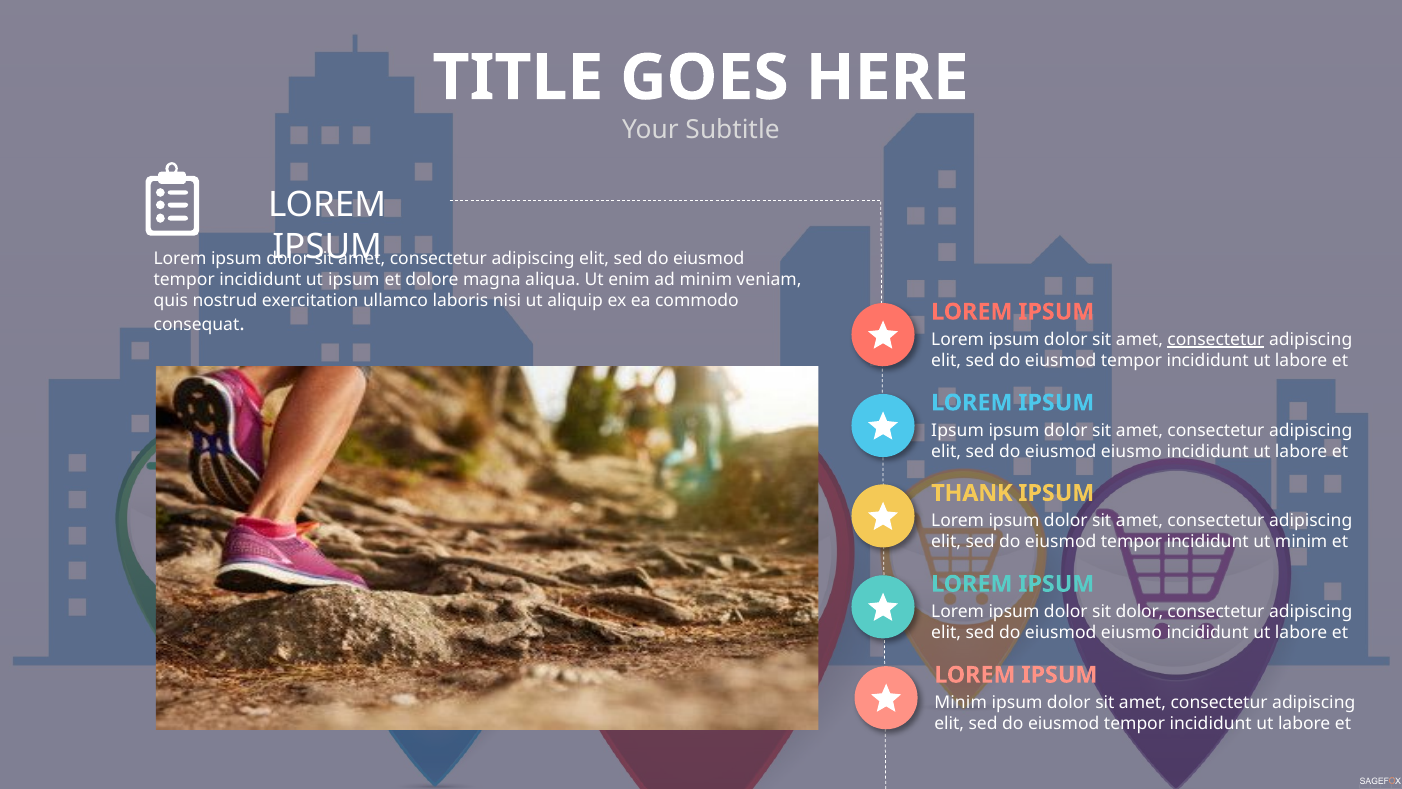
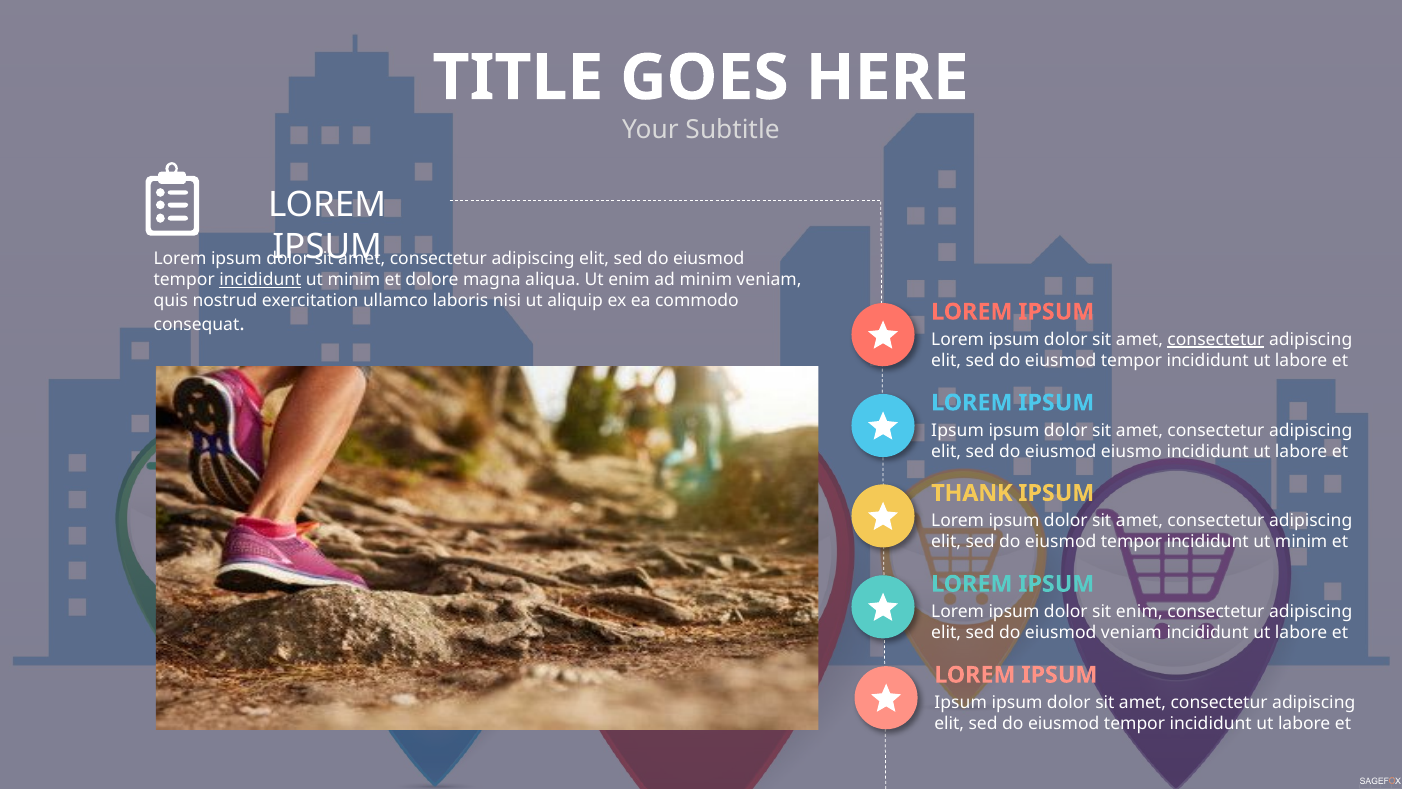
incididunt at (260, 280) underline: none -> present
ipsum at (354, 280): ipsum -> minim
sit dolor: dolor -> enim
eiusmo at (1131, 632): eiusmo -> veniam
Minim at (961, 702): Minim -> Ipsum
